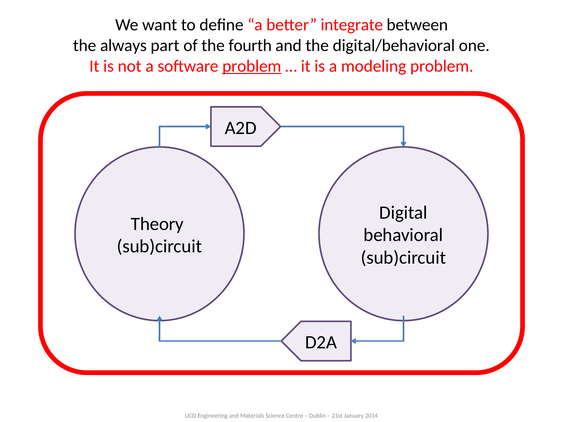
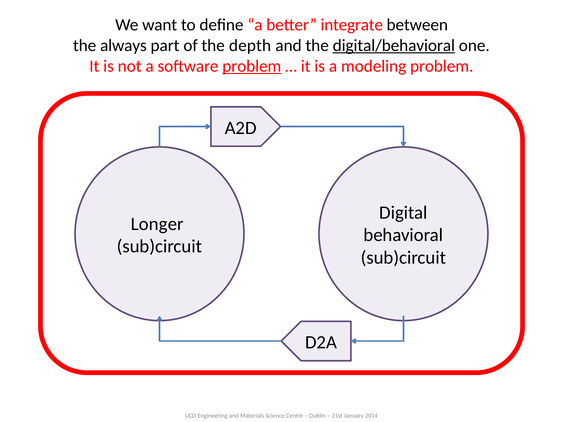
fourth: fourth -> depth
digital/behavioral underline: none -> present
Theory: Theory -> Longer
